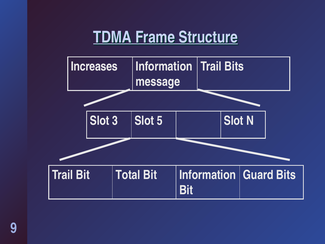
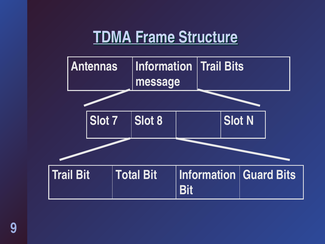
Increases: Increases -> Antennas
3: 3 -> 7
5: 5 -> 8
